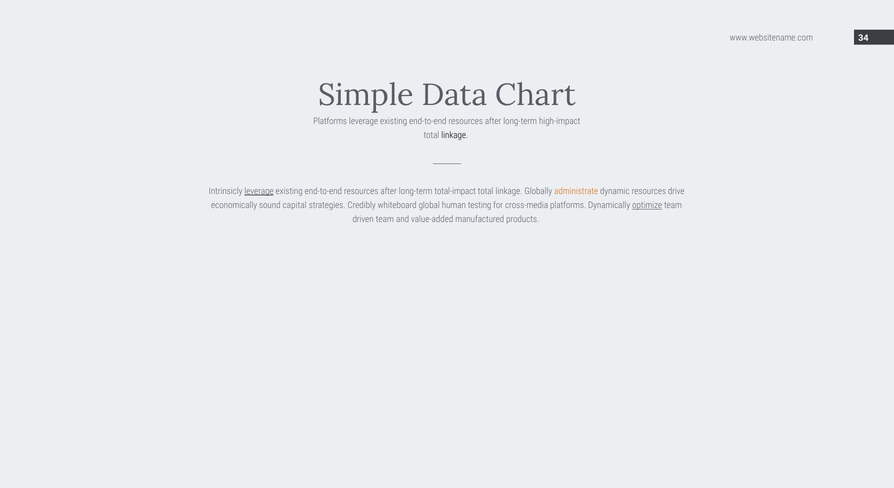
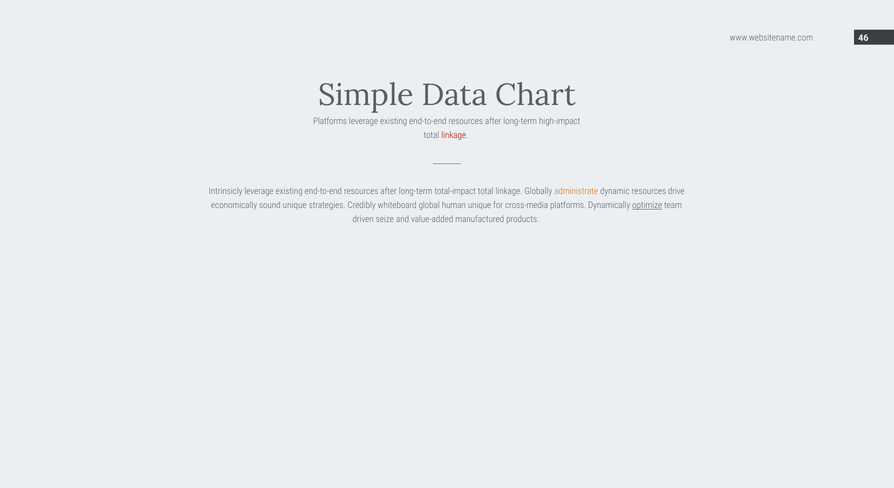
34: 34 -> 46
linkage at (455, 135) colour: black -> red
leverage at (259, 191) underline: present -> none
sound capital: capital -> unique
human testing: testing -> unique
driven team: team -> seize
